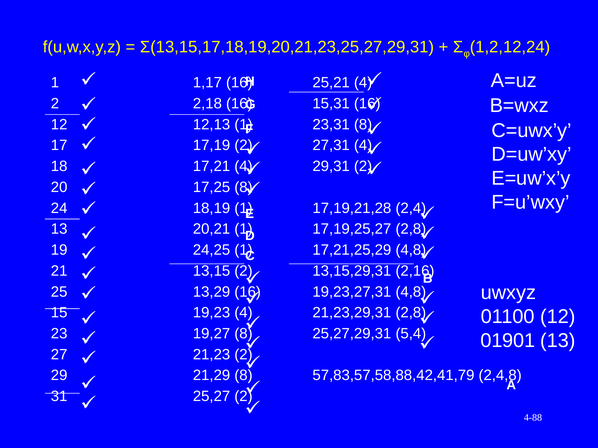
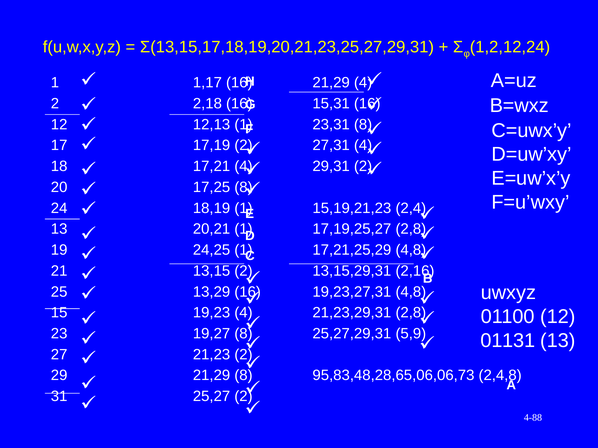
25,21 at (331, 83): 25,21 -> 21,29
17,19,21,28: 17,19,21,28 -> 15,19,21,23
5,4: 5,4 -> 5,9
01901: 01901 -> 01131
57,83,57,58,88,42,41,79: 57,83,57,58,88,42,41,79 -> 95,83,48,28,65,06,06,73
